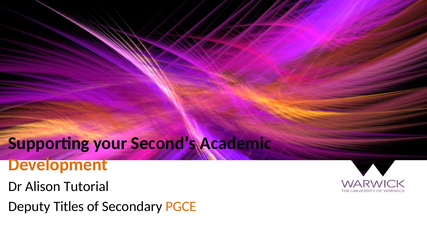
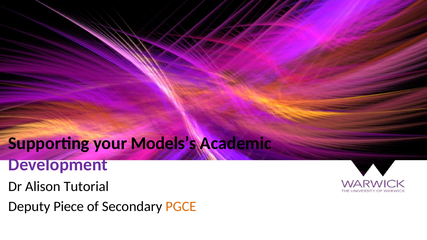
Second’s: Second’s -> Models’s
Development colour: orange -> purple
Titles: Titles -> Piece
